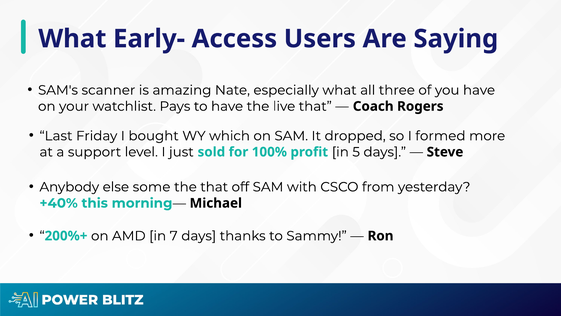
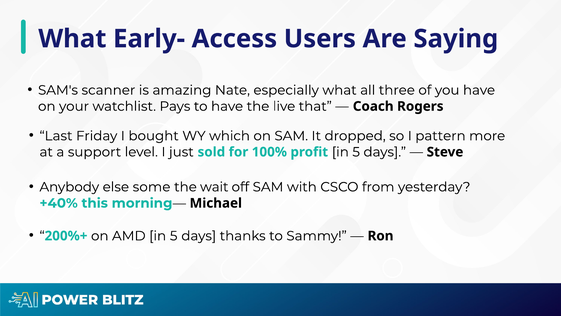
formed: formed -> pattern
the that: that -> wait
AMD in 7: 7 -> 5
